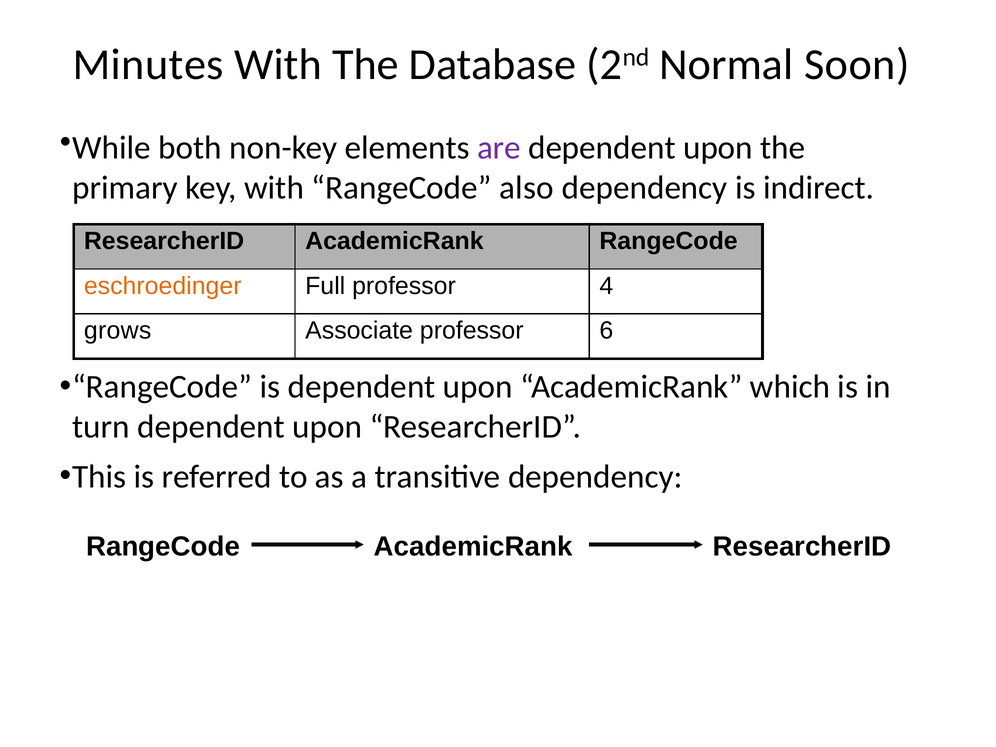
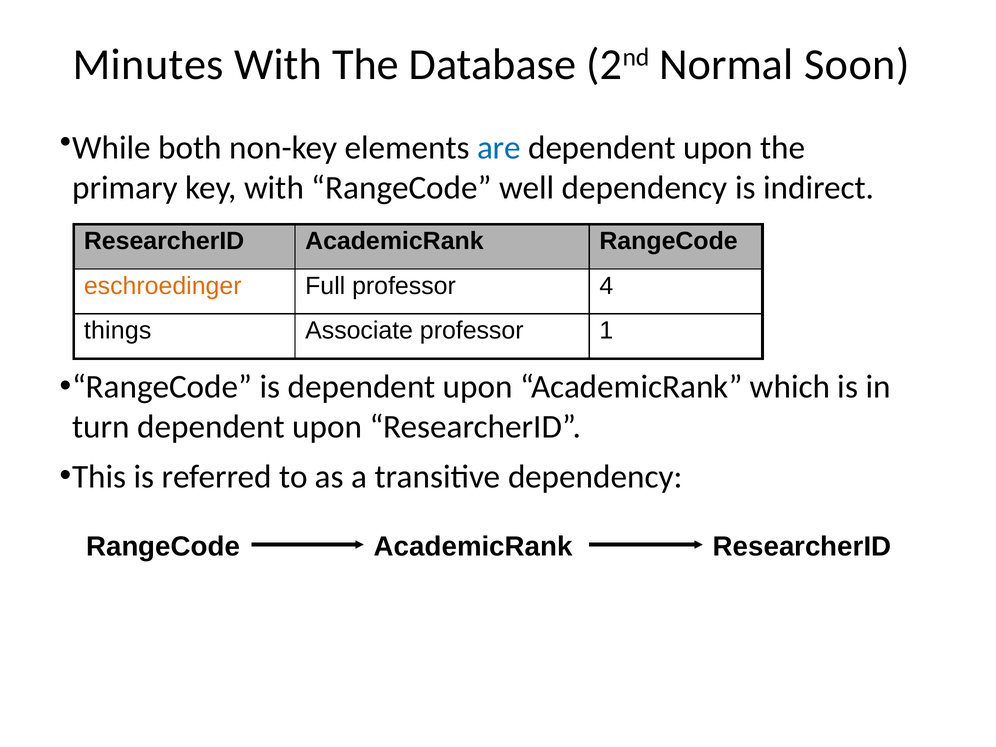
are colour: purple -> blue
also: also -> well
grows: grows -> things
6: 6 -> 1
